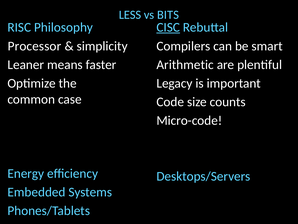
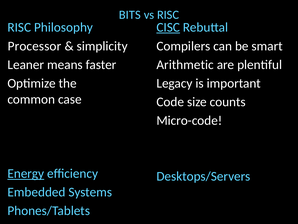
LESS: LESS -> BITS
vs BITS: BITS -> RISC
Energy underline: none -> present
